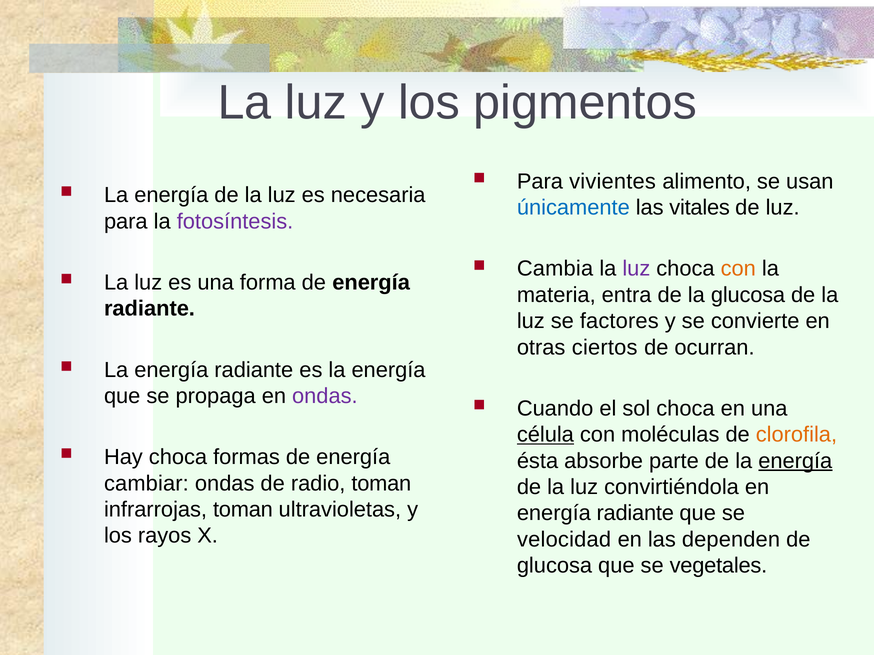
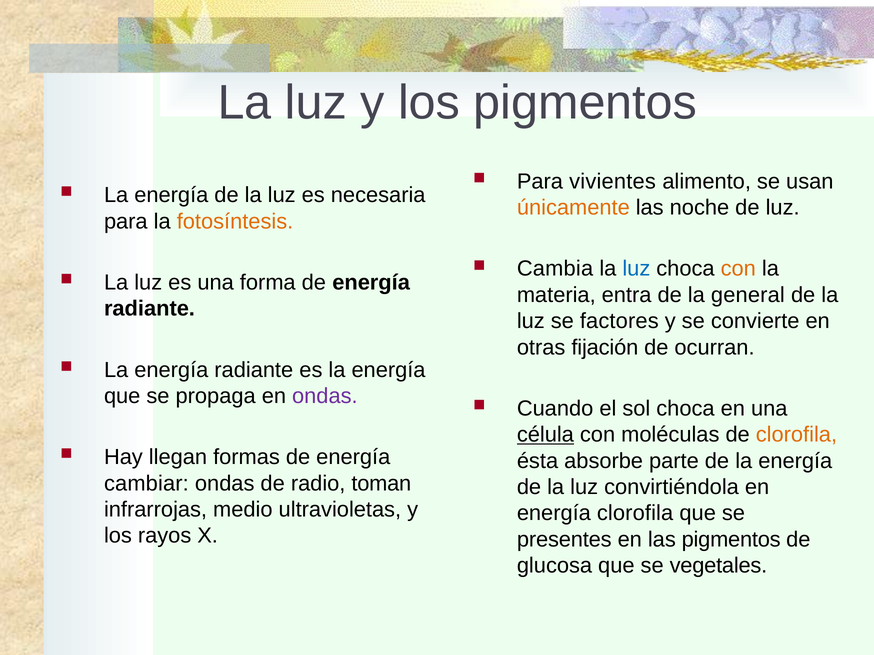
únicamente colour: blue -> orange
vitales: vitales -> noche
fotosíntesis colour: purple -> orange
luz at (636, 269) colour: purple -> blue
la glucosa: glucosa -> general
ciertos: ciertos -> fijación
Hay choca: choca -> llegan
energía at (795, 461) underline: present -> none
infrarrojas toman: toman -> medio
radiante at (635, 514): radiante -> clorofila
velocidad: velocidad -> presentes
las dependen: dependen -> pigmentos
